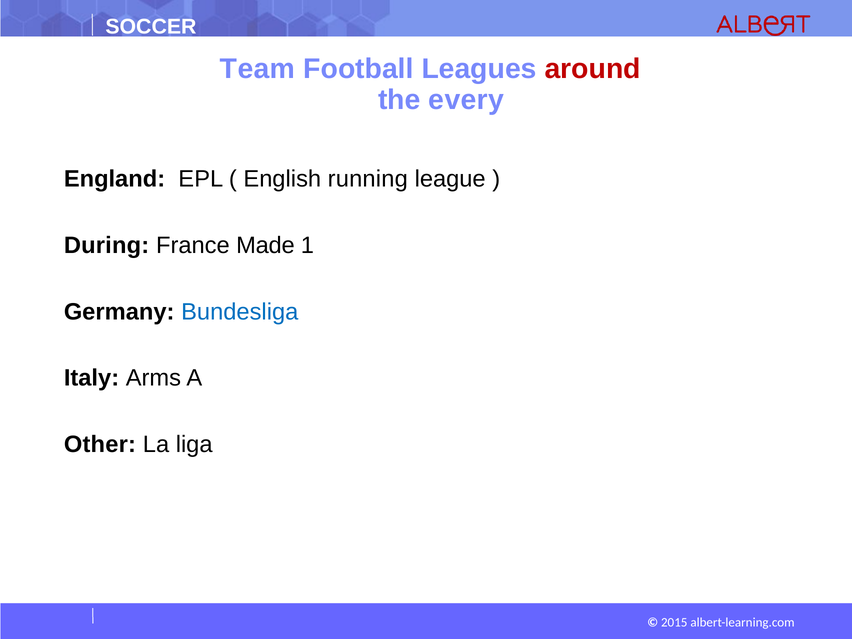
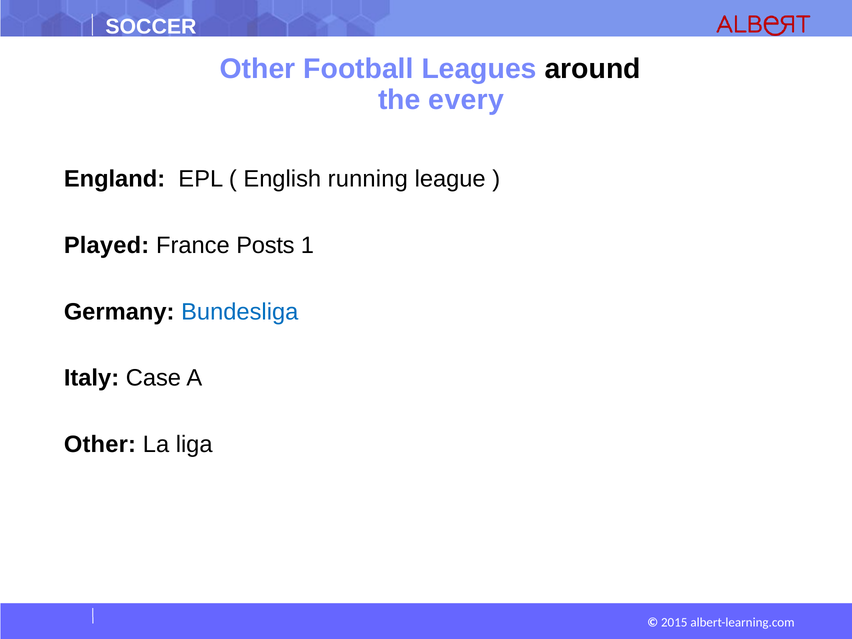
Team at (258, 69): Team -> Other
around colour: red -> black
During: During -> Played
Made: Made -> Posts
Arms: Arms -> Case
